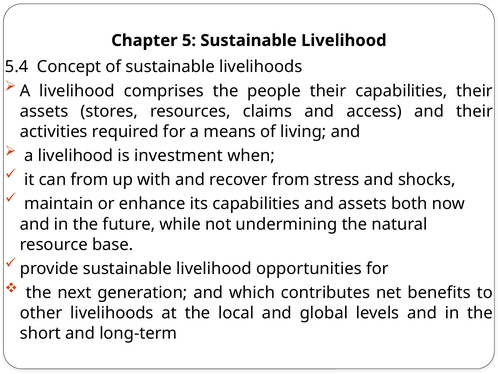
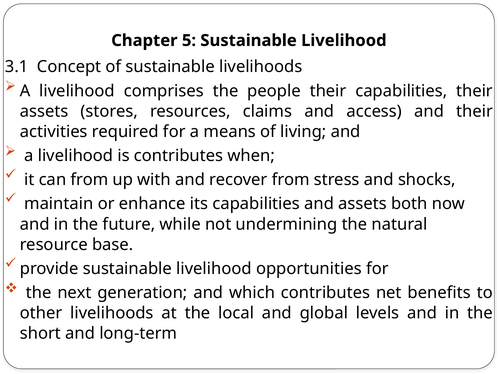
5.4: 5.4 -> 3.1
is investment: investment -> contributes
